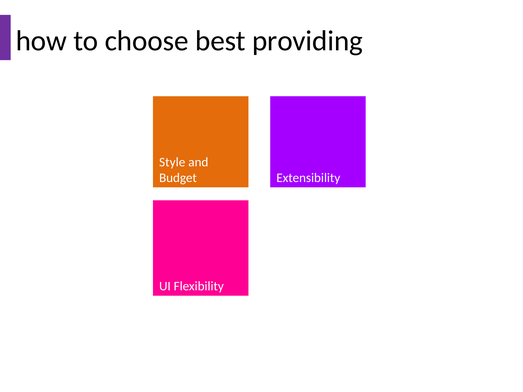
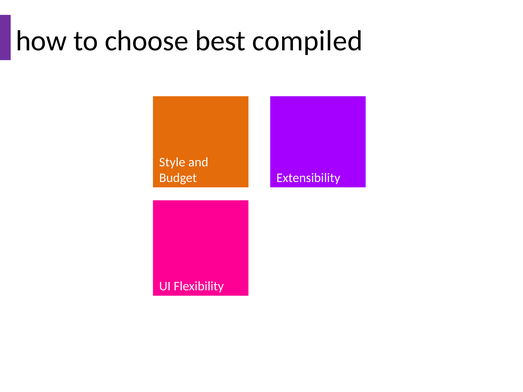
providing: providing -> compiled
